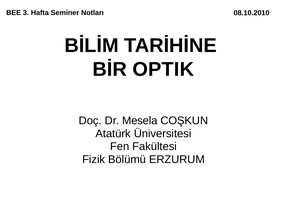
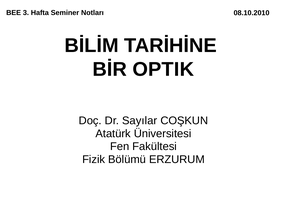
Mesela: Mesela -> Sayılar
